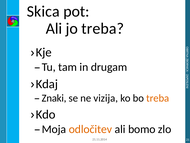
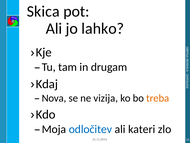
jo treba: treba -> lahko
Znaki: Znaki -> Nova
odločitev colour: orange -> blue
bomo: bomo -> kateri
